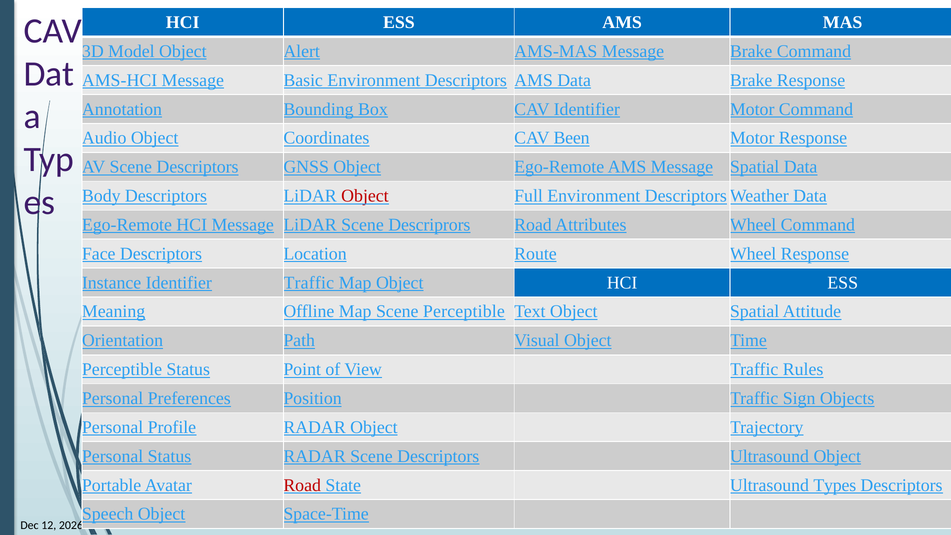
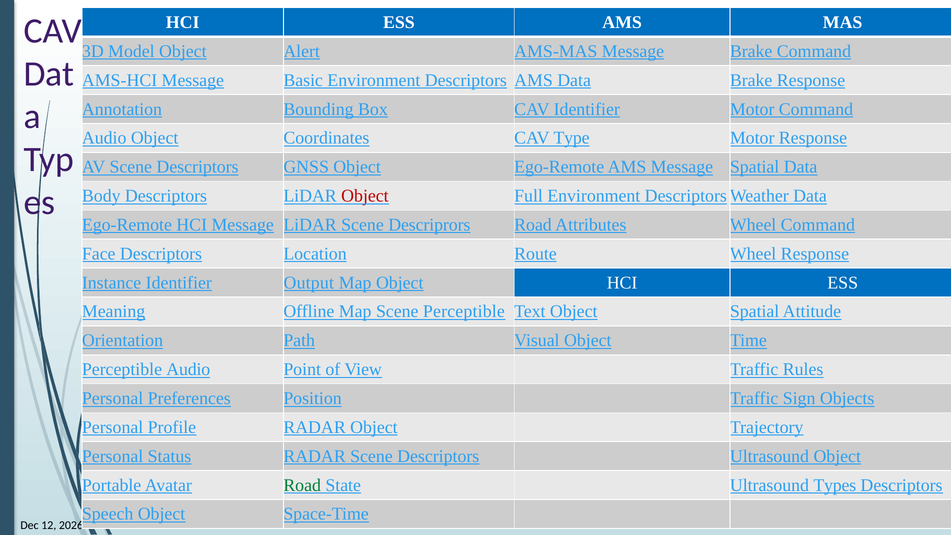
Been: Been -> Type
Identifier Traffic: Traffic -> Output
Perceptible Status: Status -> Audio
Road at (302, 485) colour: red -> green
